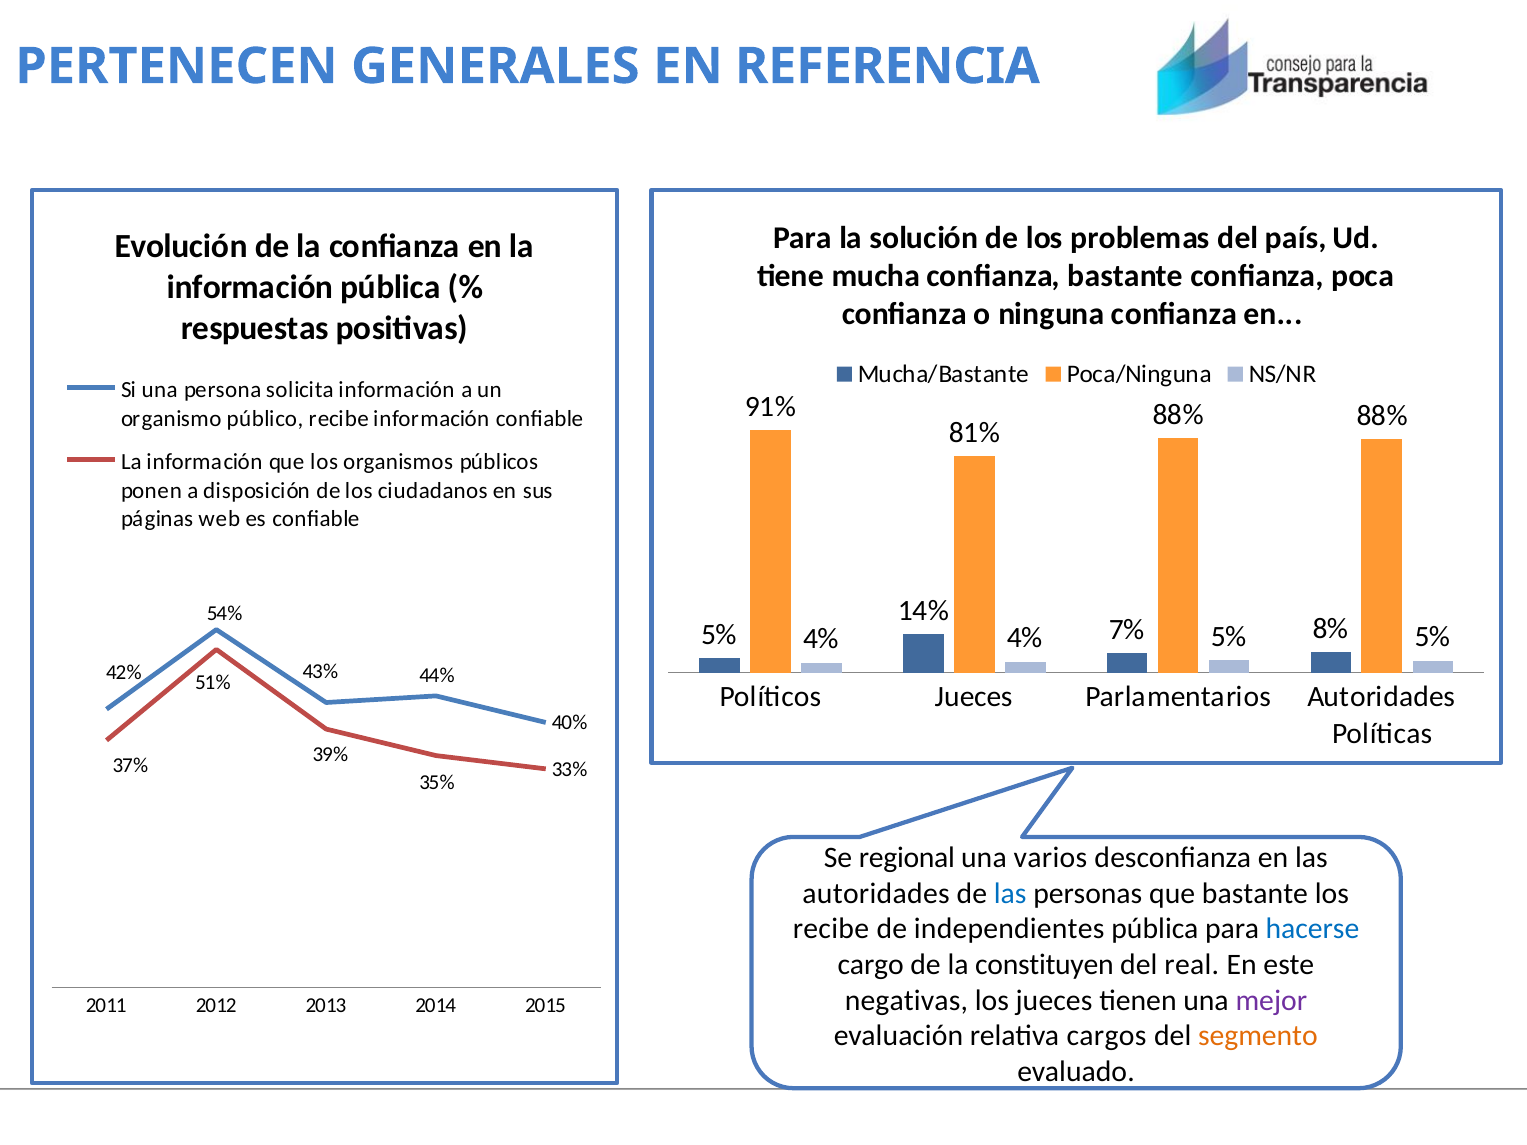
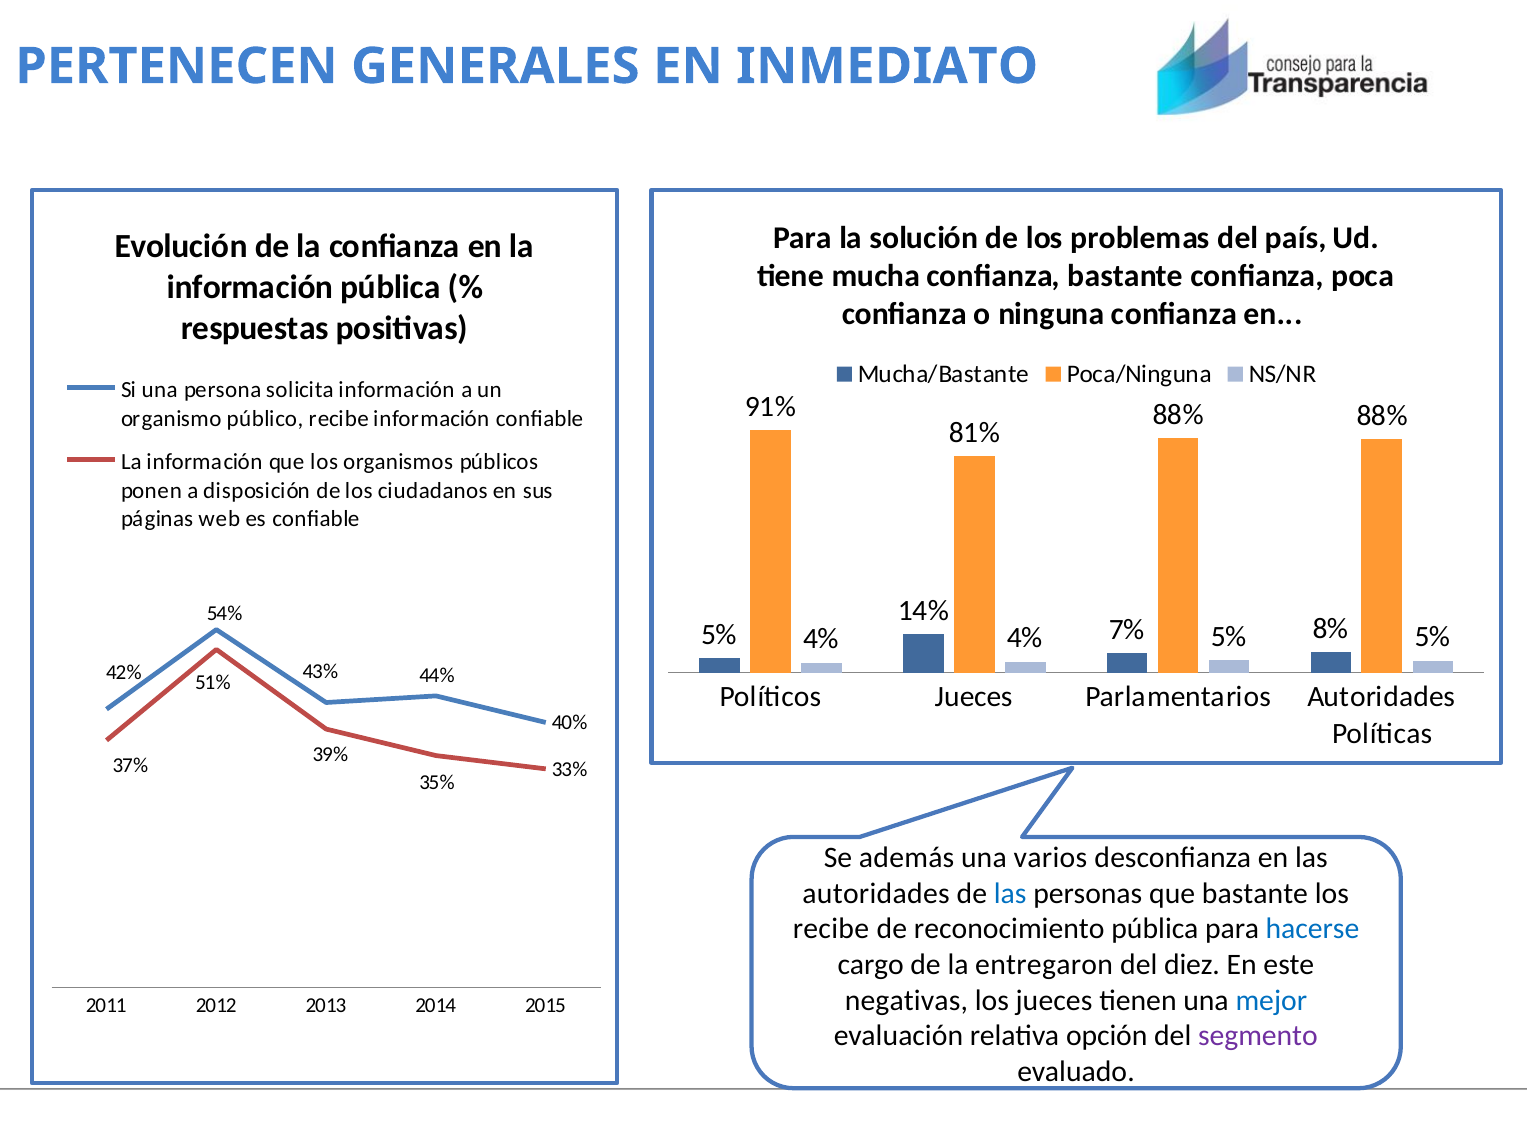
REFERENCIA: REFERENCIA -> INMEDIATO
regional: regional -> además
independientes: independientes -> reconocimiento
constituyen: constituyen -> entregaron
real: real -> diez
mejor colour: purple -> blue
cargos: cargos -> opción
segmento colour: orange -> purple
